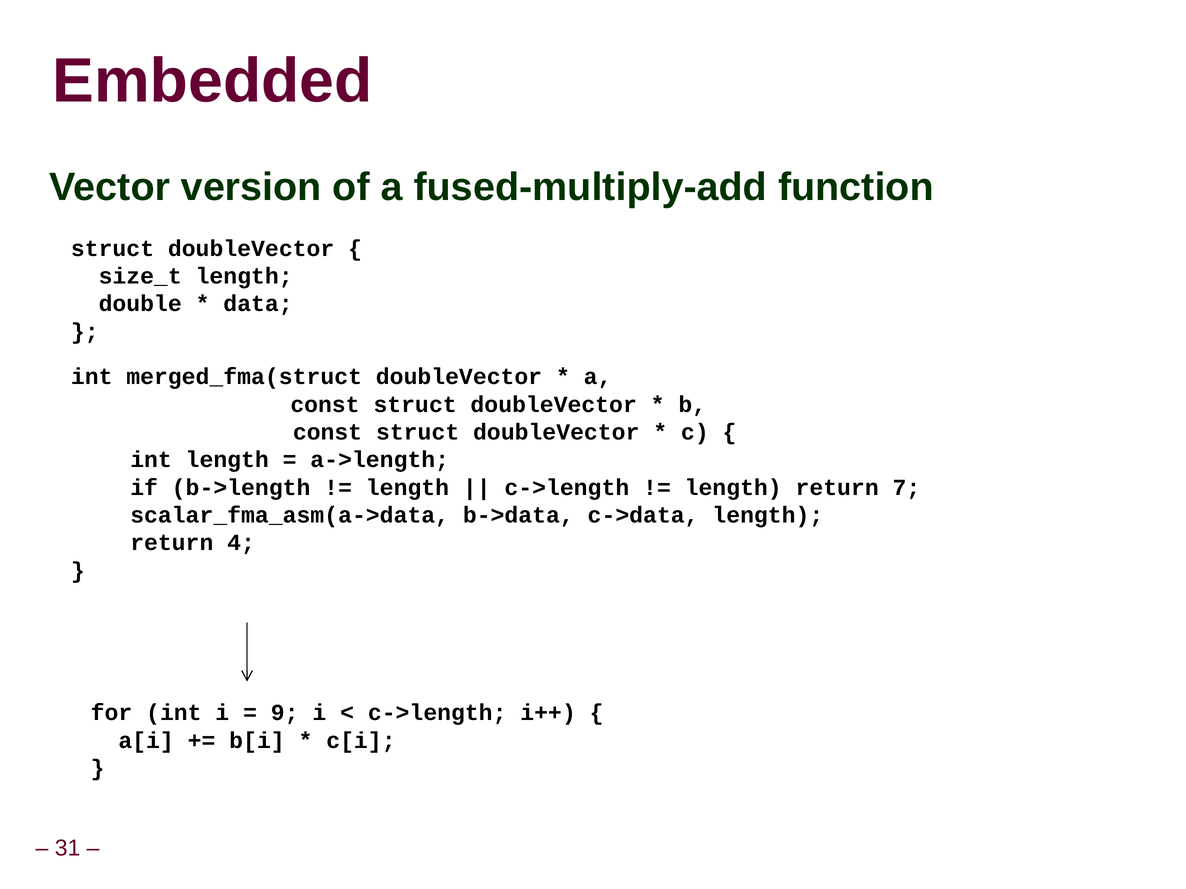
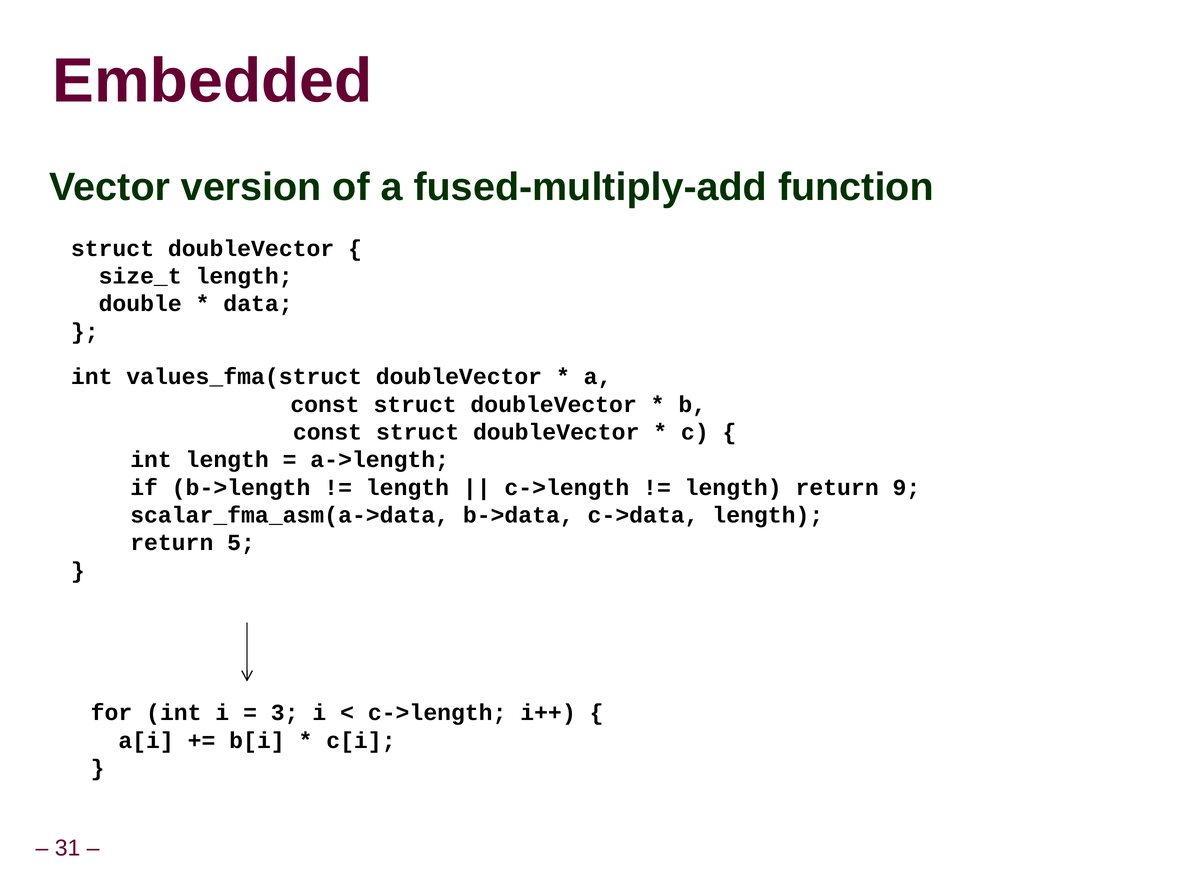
merged_fma(struct: merged_fma(struct -> values_fma(struct
7: 7 -> 9
4: 4 -> 5
9: 9 -> 3
